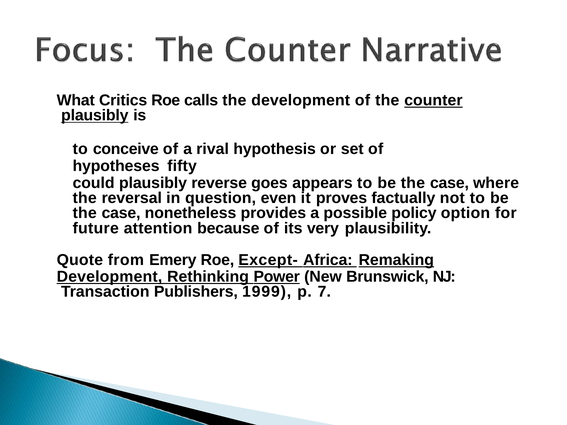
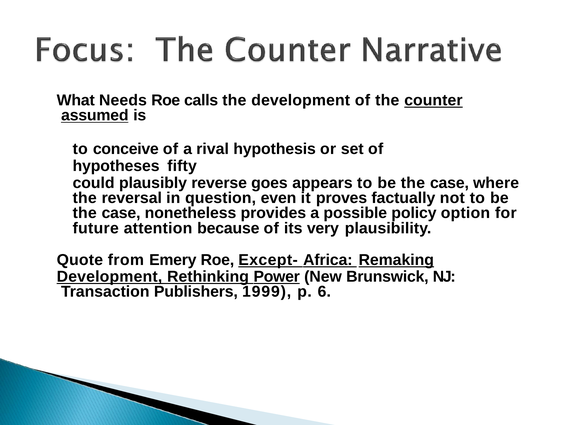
Critics: Critics -> Needs
plausibly at (95, 115): plausibly -> assumed
7: 7 -> 6
